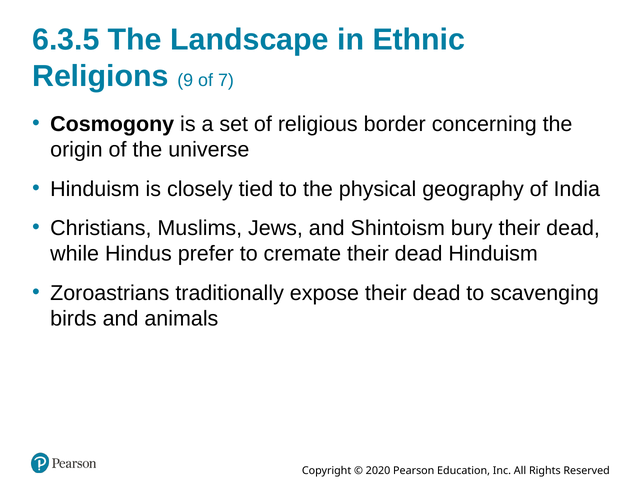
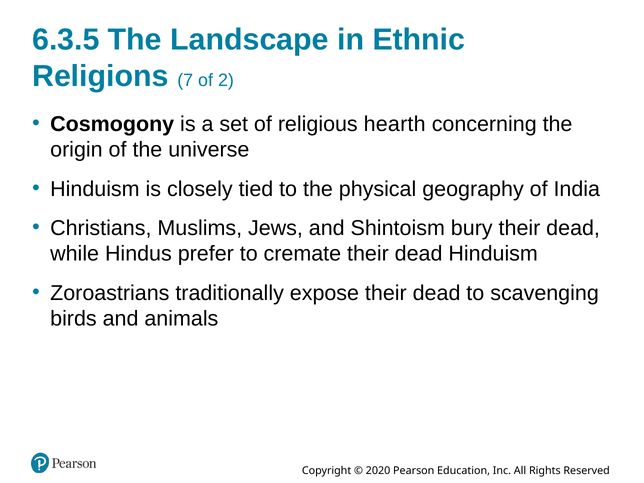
9: 9 -> 7
7: 7 -> 2
border: border -> hearth
